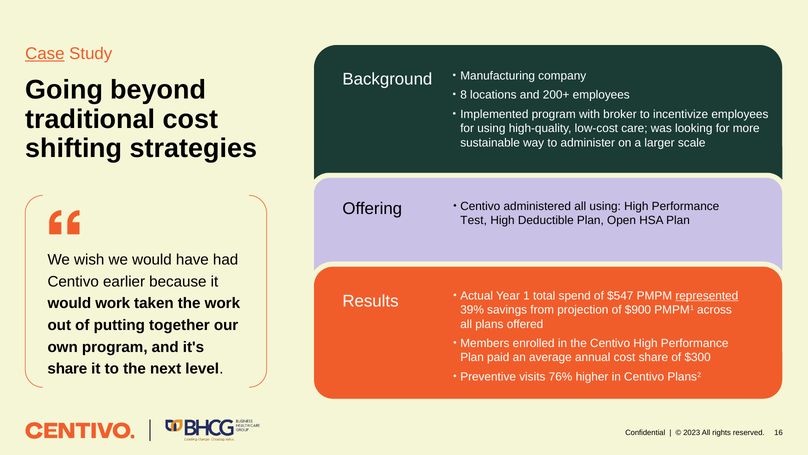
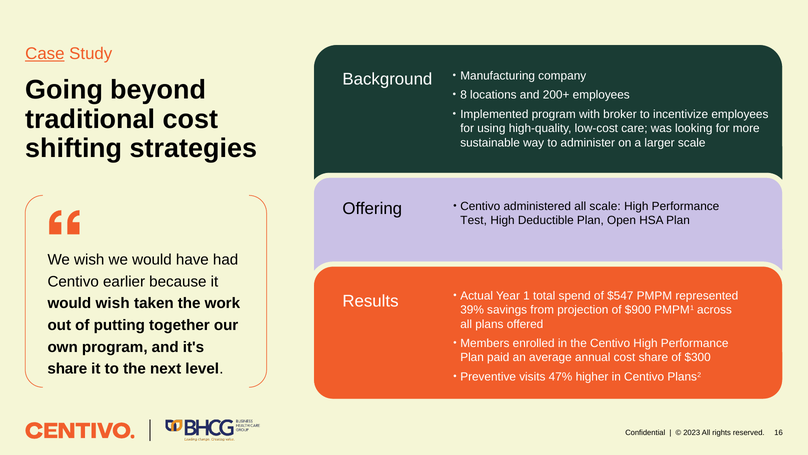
all using: using -> scale
represented underline: present -> none
would work: work -> wish
76%: 76% -> 47%
